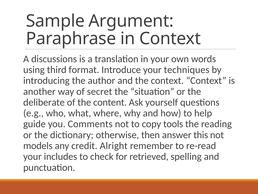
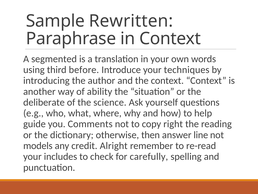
Argument: Argument -> Rewritten
discussions: discussions -> segmented
format: format -> before
secret: secret -> ability
content: content -> science
tools: tools -> right
this: this -> line
retrieved: retrieved -> carefully
